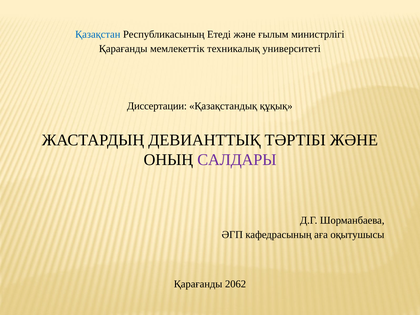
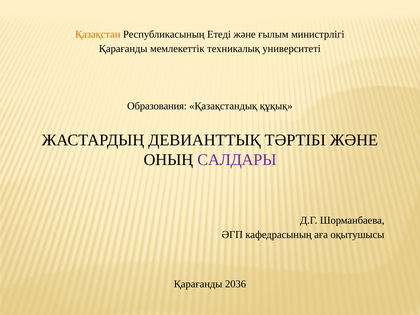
Қазақстан colour: blue -> orange
Диссертации: Диссертации -> Образования
2062: 2062 -> 2036
